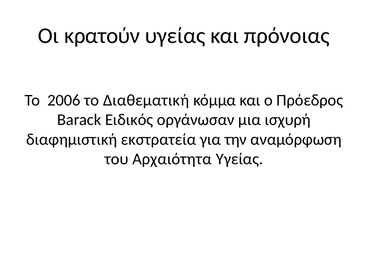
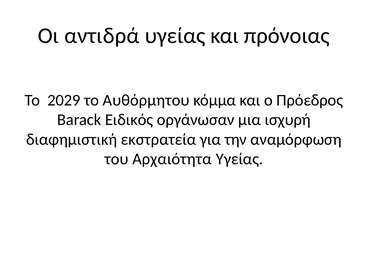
κρατούν: κρατούν -> αντιδρά
2006: 2006 -> 2029
Διαθεματική: Διαθεματική -> Αυθόρμητου
